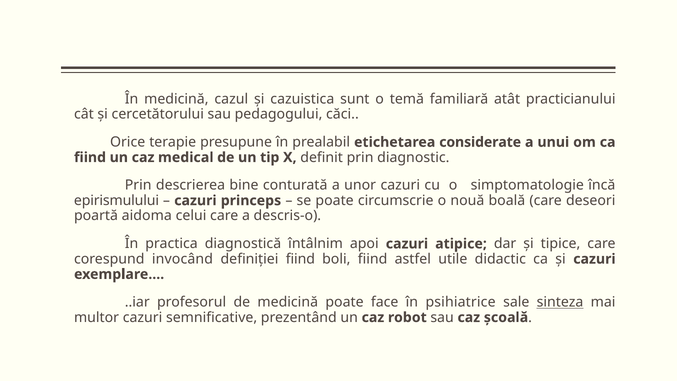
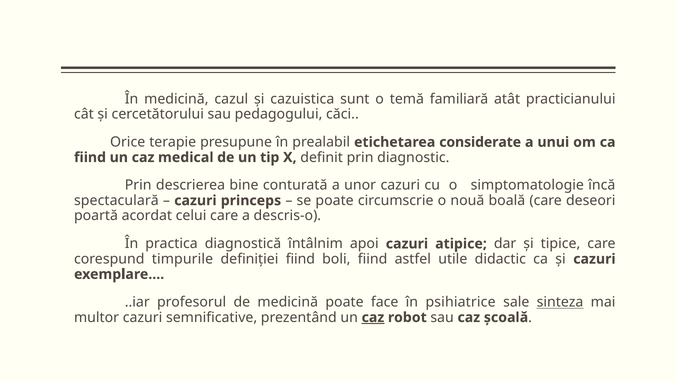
epirismulului: epirismulului -> spectaculară
aidoma: aidoma -> acordat
invocând: invocând -> timpurile
caz at (373, 317) underline: none -> present
